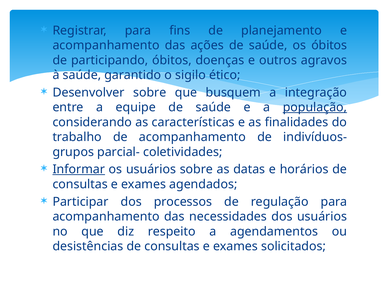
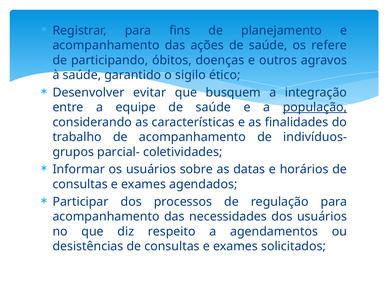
os óbitos: óbitos -> refere
Desenvolver sobre: sobre -> evitar
Informar underline: present -> none
